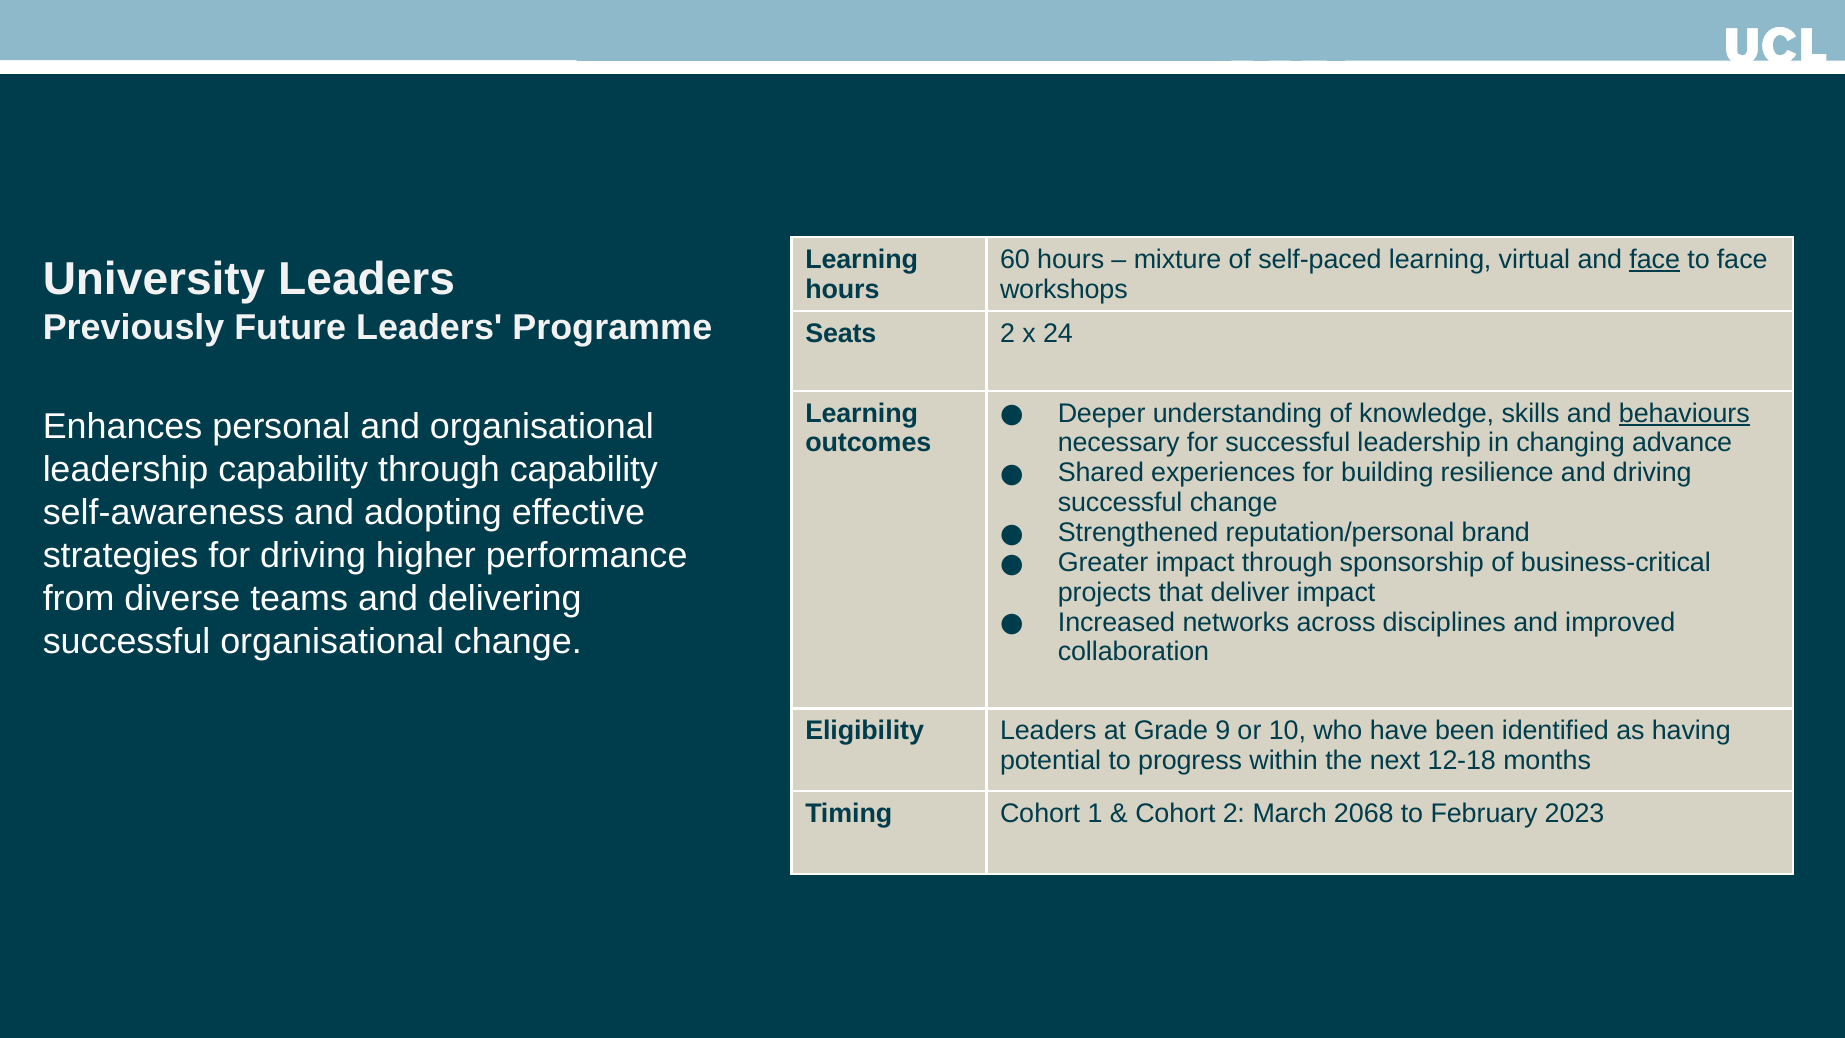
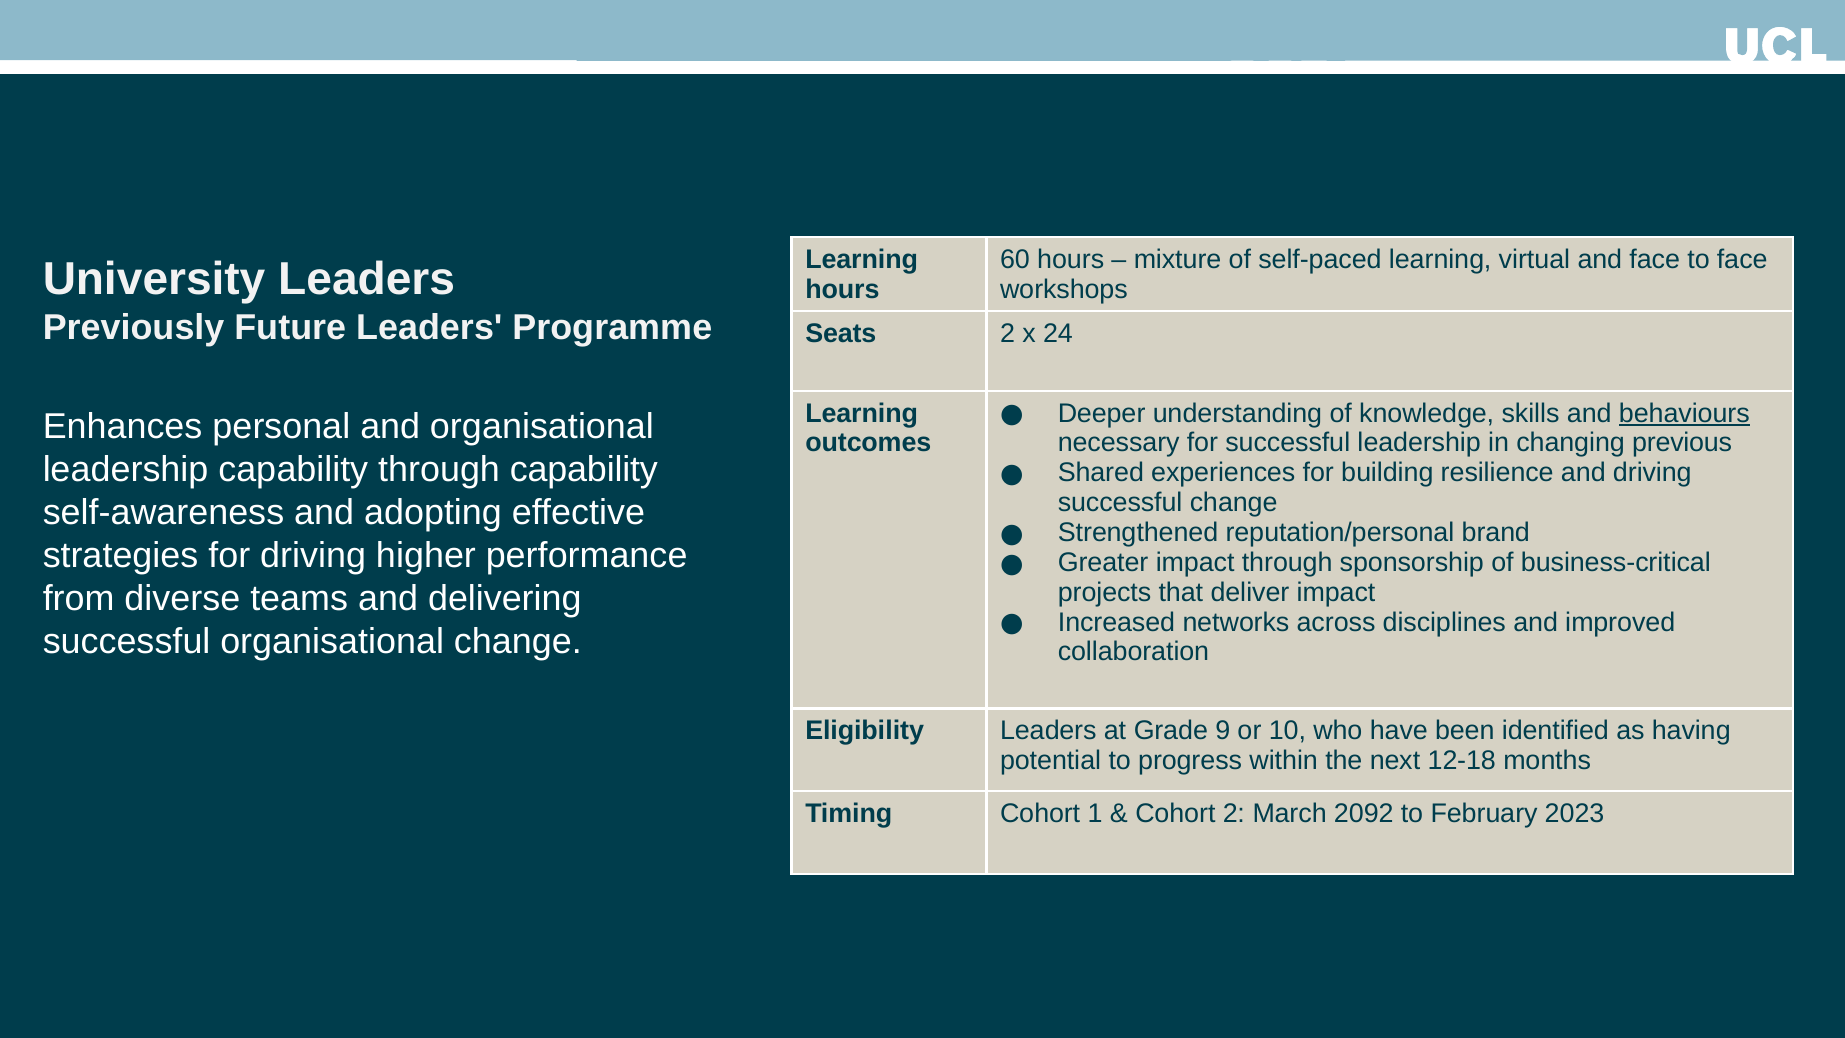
face at (1655, 260) underline: present -> none
advance: advance -> previous
2068: 2068 -> 2092
